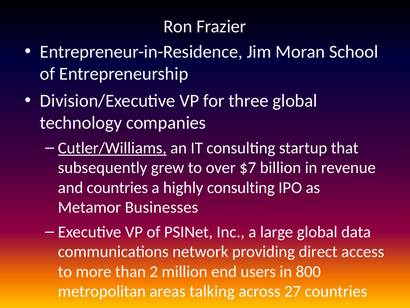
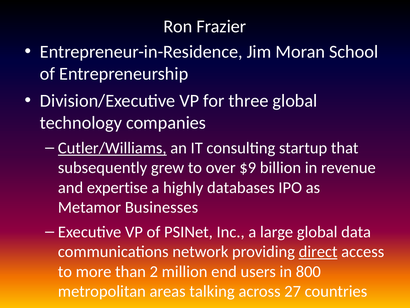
$7: $7 -> $9
and countries: countries -> expertise
highly consulting: consulting -> databases
direct underline: none -> present
